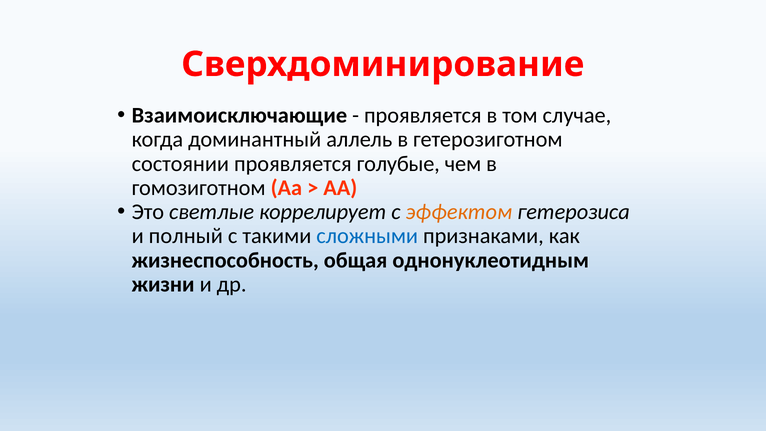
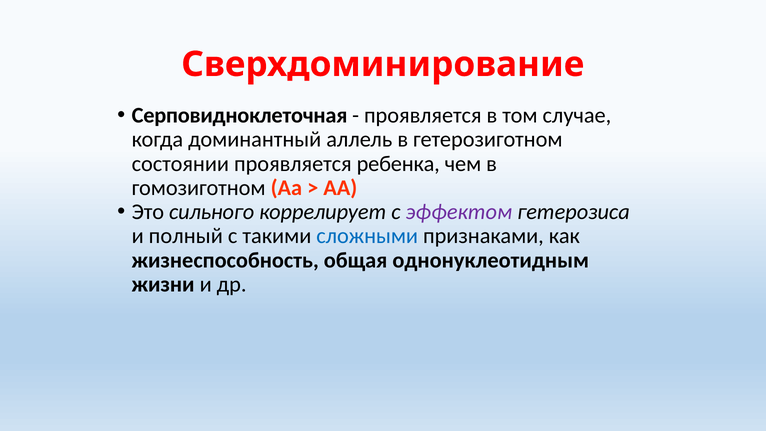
Взаимоисключающие: Взаимоисключающие -> Серповидноклеточная
голубые: голубые -> ребенка
светлые: светлые -> сильного
эффектом colour: orange -> purple
